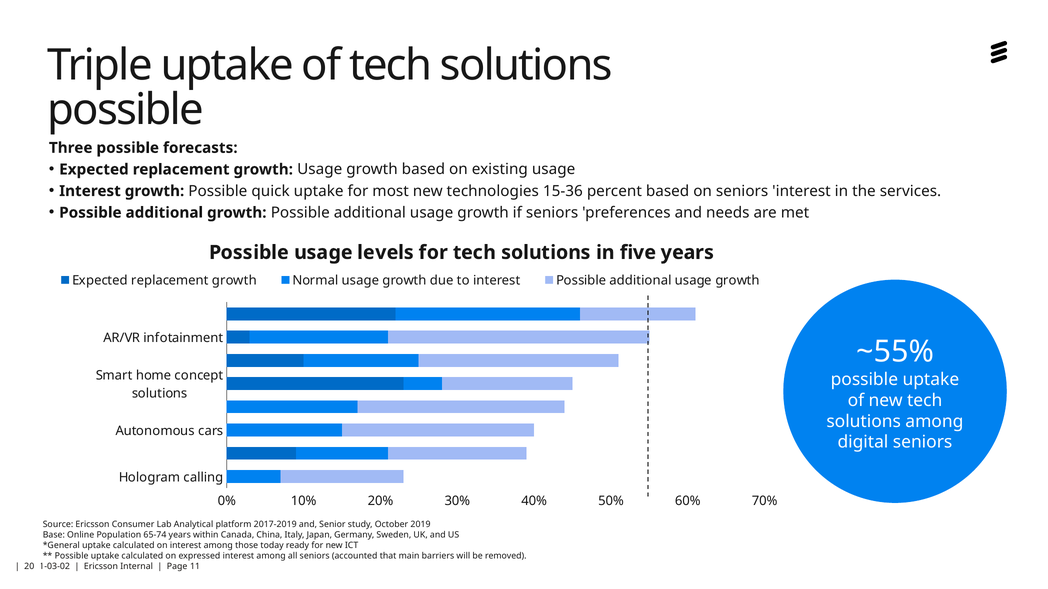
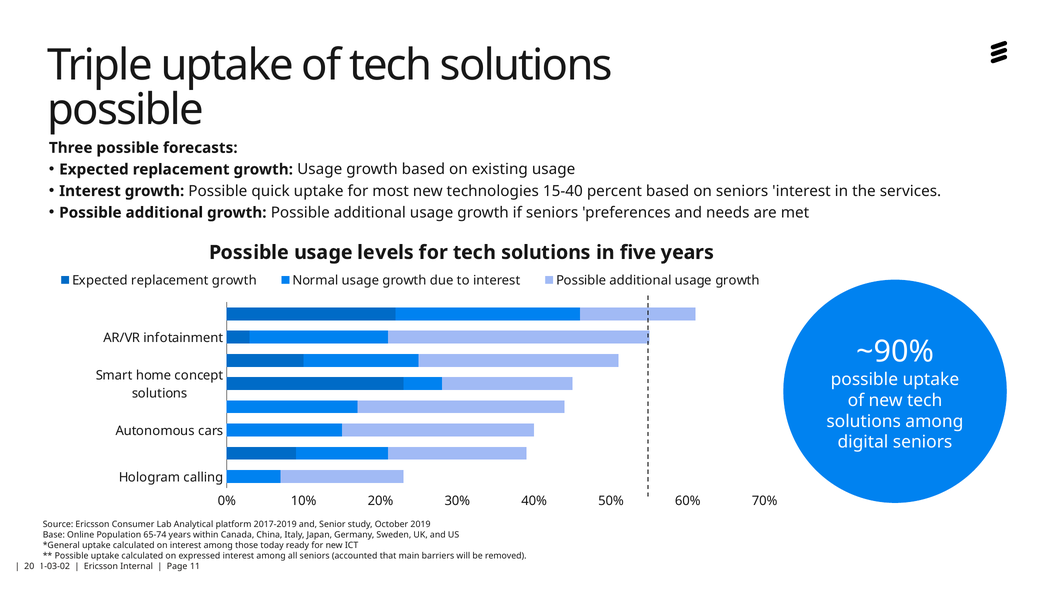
15-36: 15-36 -> 15-40
~55%: ~55% -> ~90%
